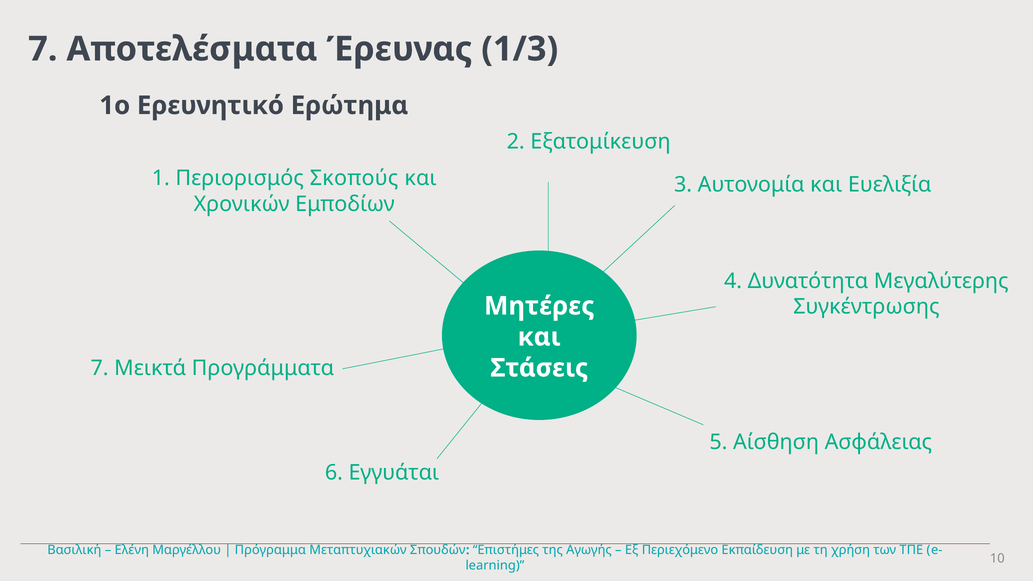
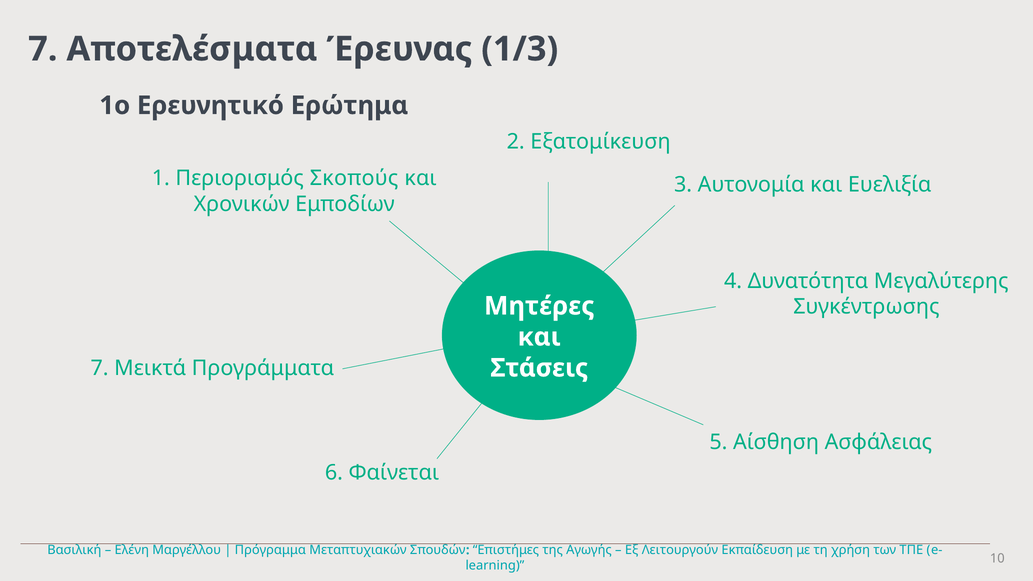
Εγγυάται: Εγγυάται -> Φαίνεται
Περιεχόμενο: Περιεχόμενο -> Λειτουργούν
